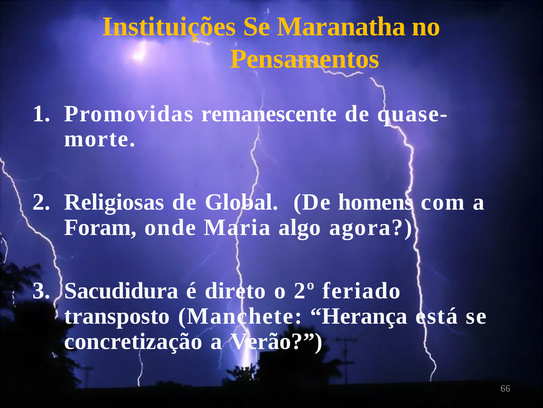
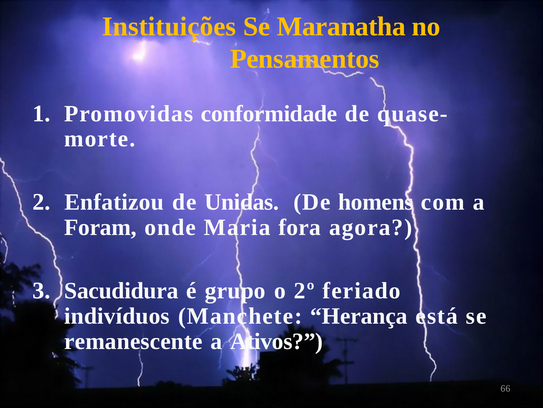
remanescente: remanescente -> conformidade
Religiosas: Religiosas -> Enfatizou
Global: Global -> Unidas
algo: algo -> fora
direto: direto -> grupo
transposto: transposto -> indivíduos
concretização: concretização -> remanescente
Verão: Verão -> Ativos
